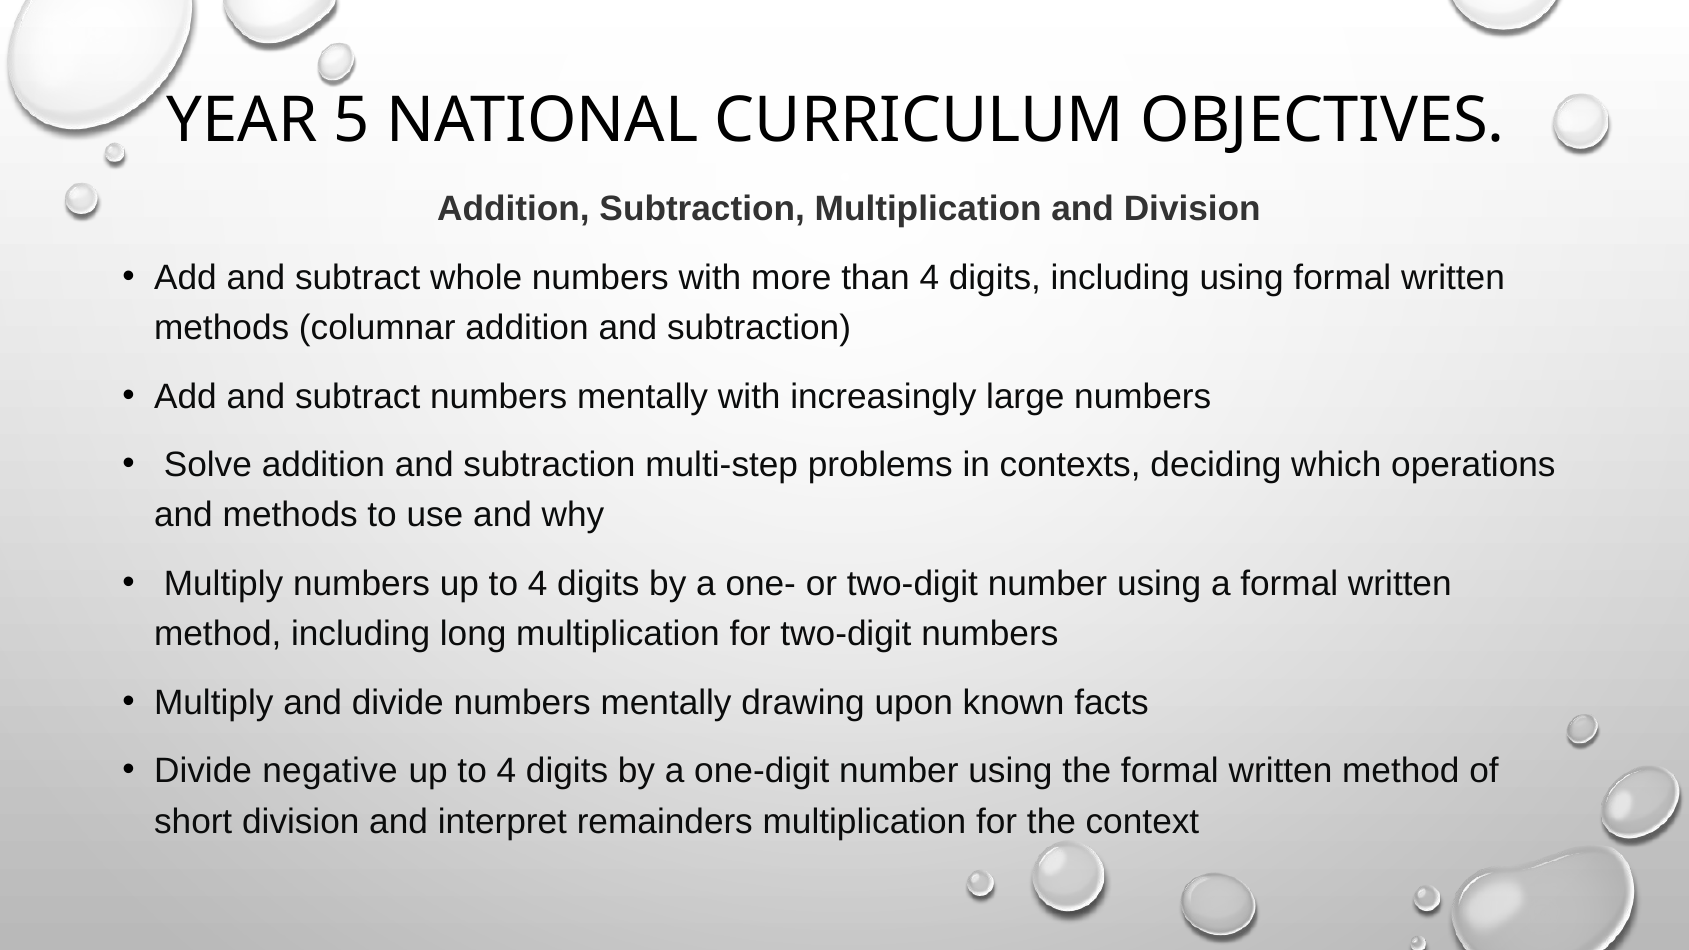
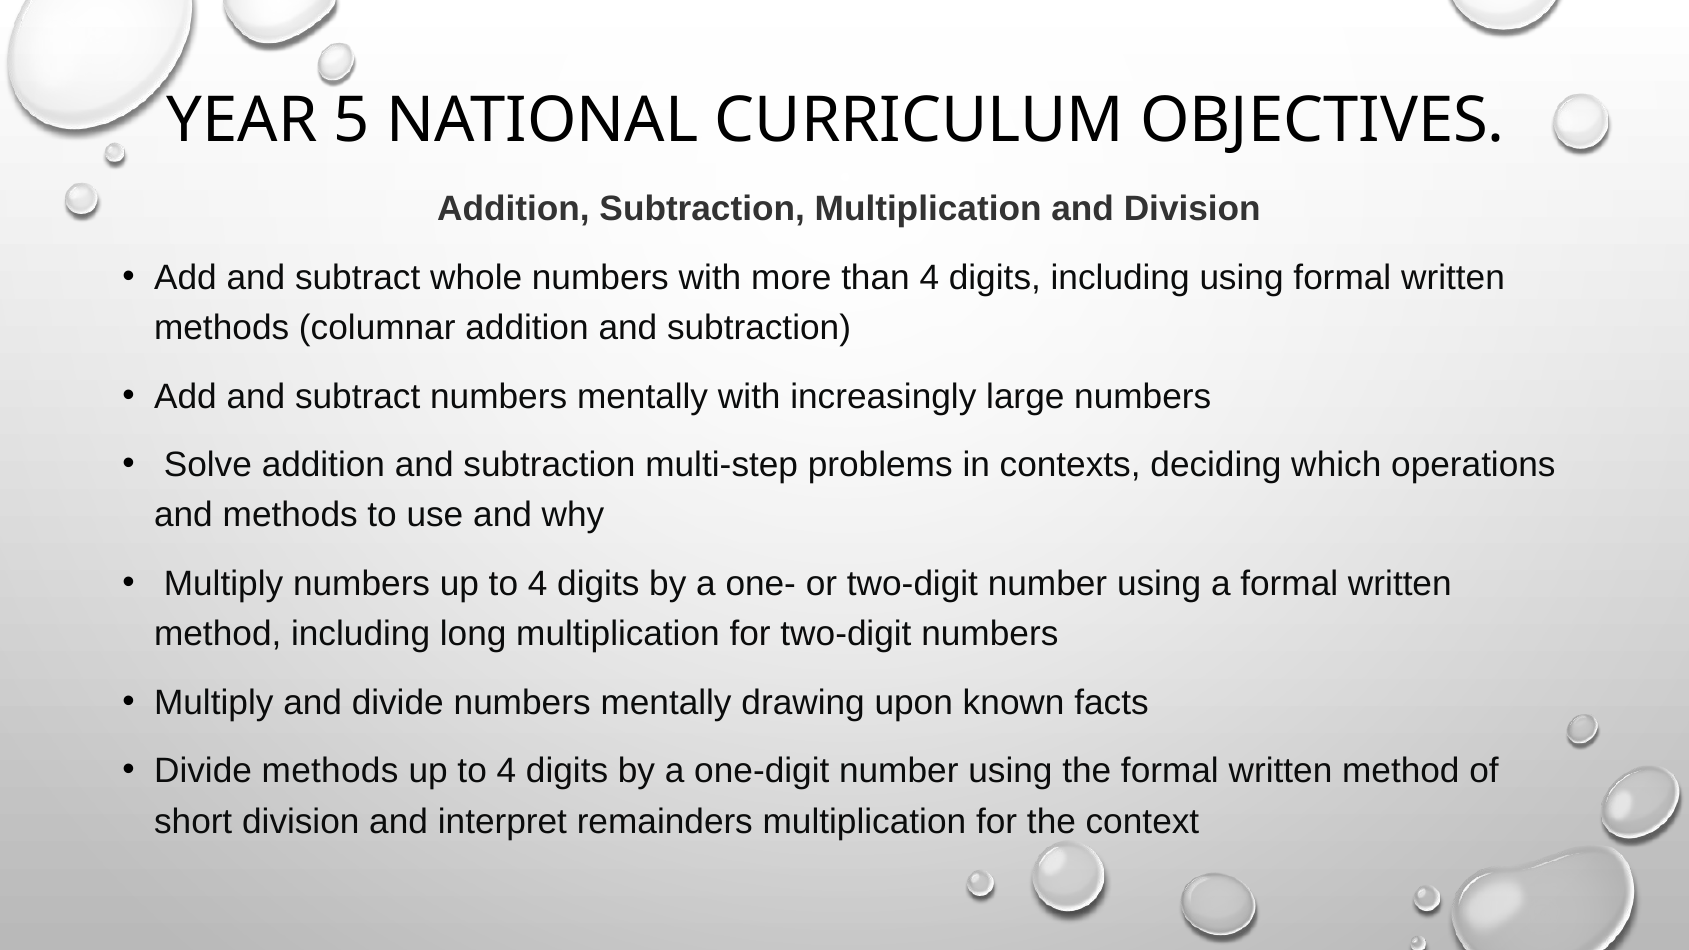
Divide negative: negative -> methods
